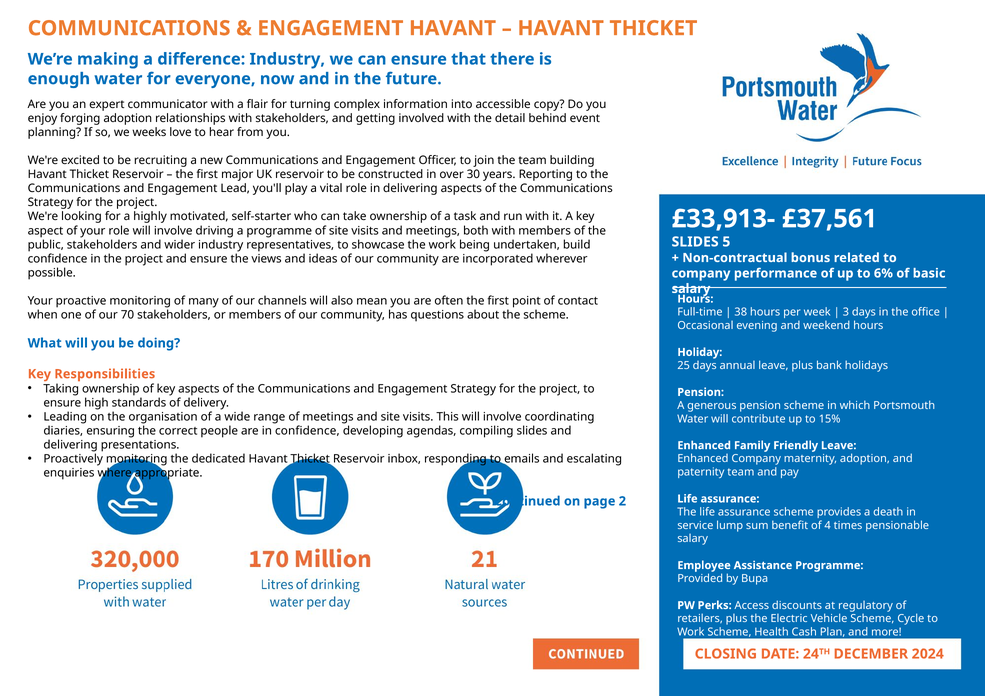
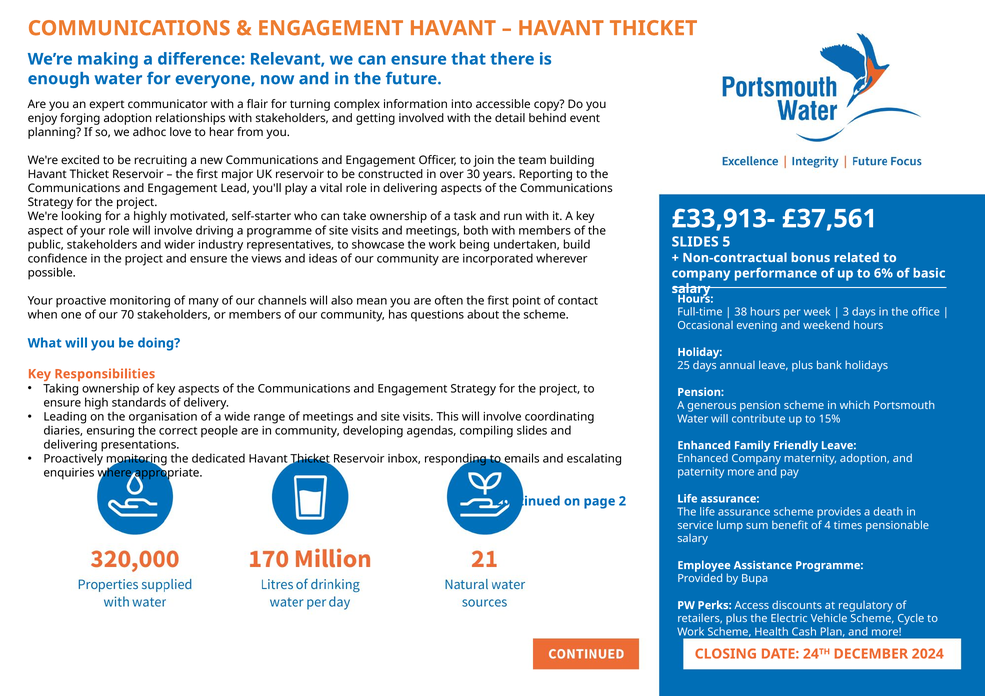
difference Industry: Industry -> Relevant
weeks: weeks -> adhoc
in confidence: confidence -> community
paternity team: team -> more
